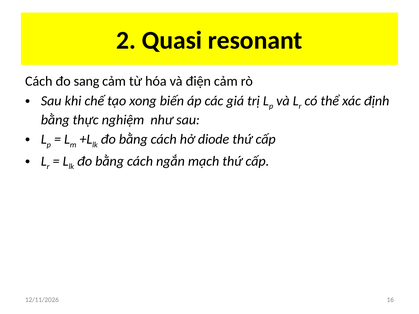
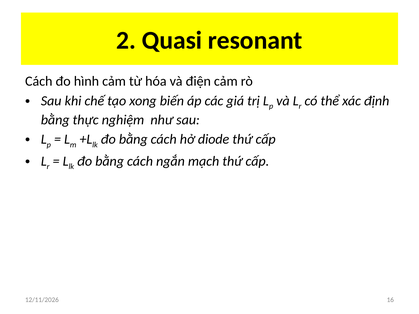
sang: sang -> hình
